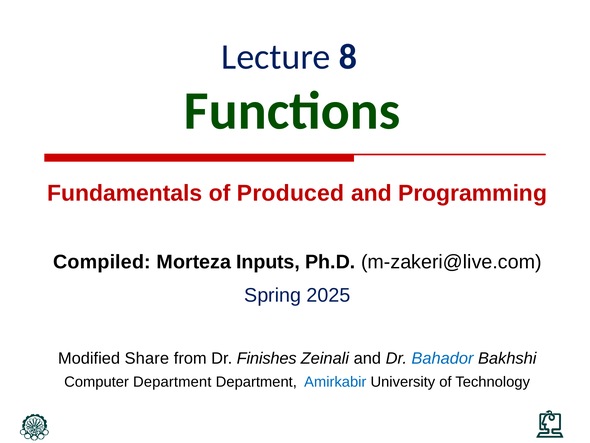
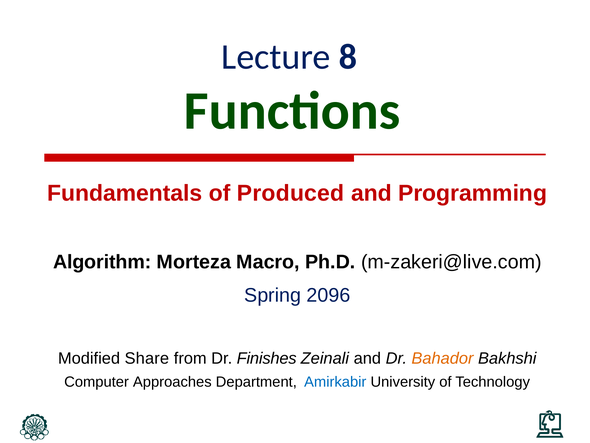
Compiled: Compiled -> Algorithm
Inputs: Inputs -> Macro
2025: 2025 -> 2096
Bahador colour: blue -> orange
Computer Department: Department -> Approaches
